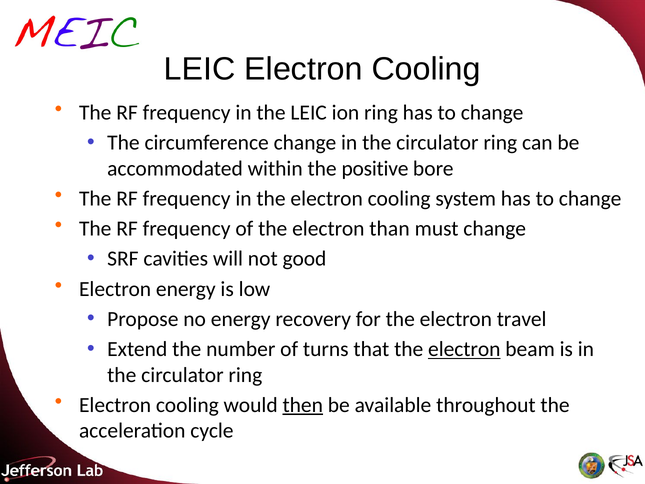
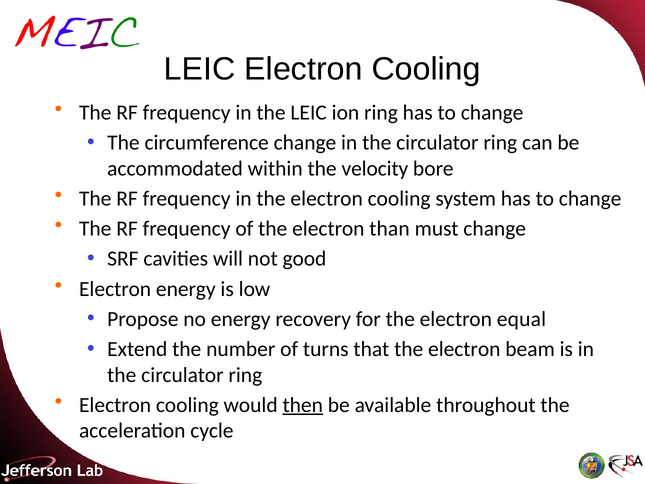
positive: positive -> velocity
travel: travel -> equal
electron at (464, 349) underline: present -> none
